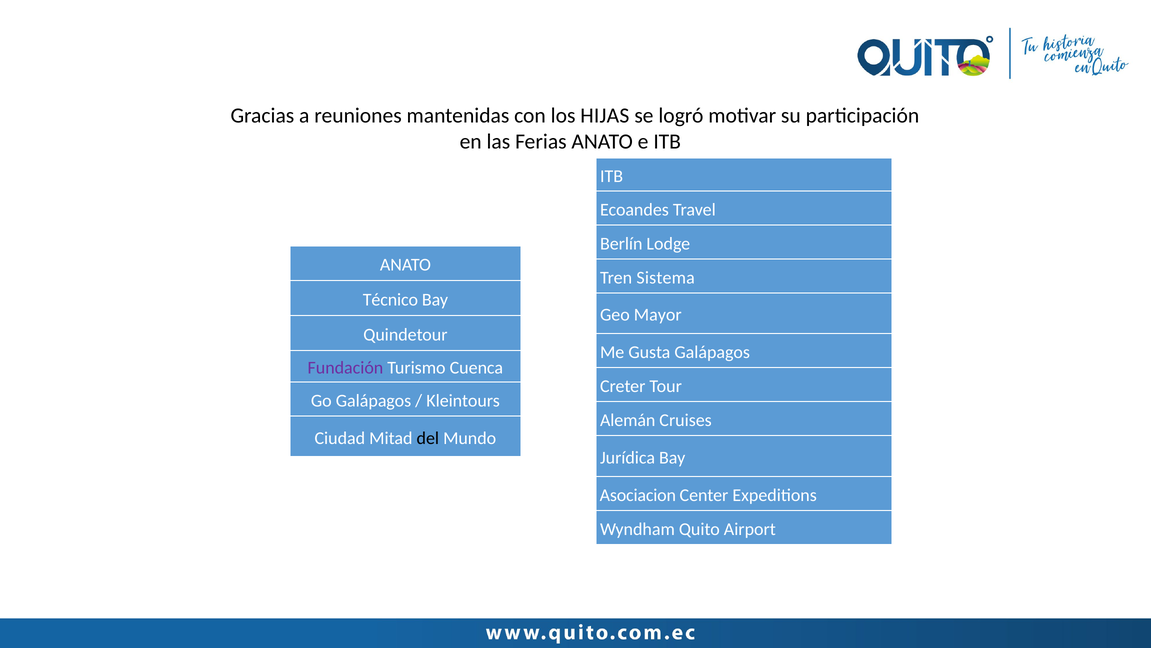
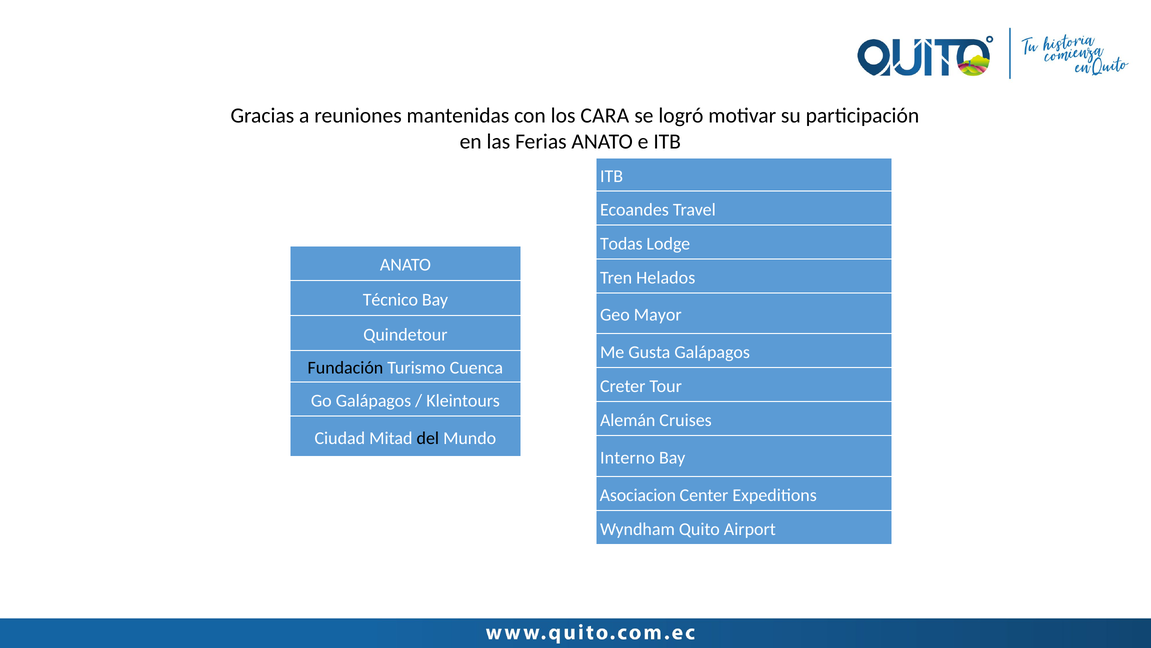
HIJAS: HIJAS -> CARA
Berlín: Berlín -> Todas
Sistema: Sistema -> Helados
Fundación colour: purple -> black
Jurídica: Jurídica -> Interno
